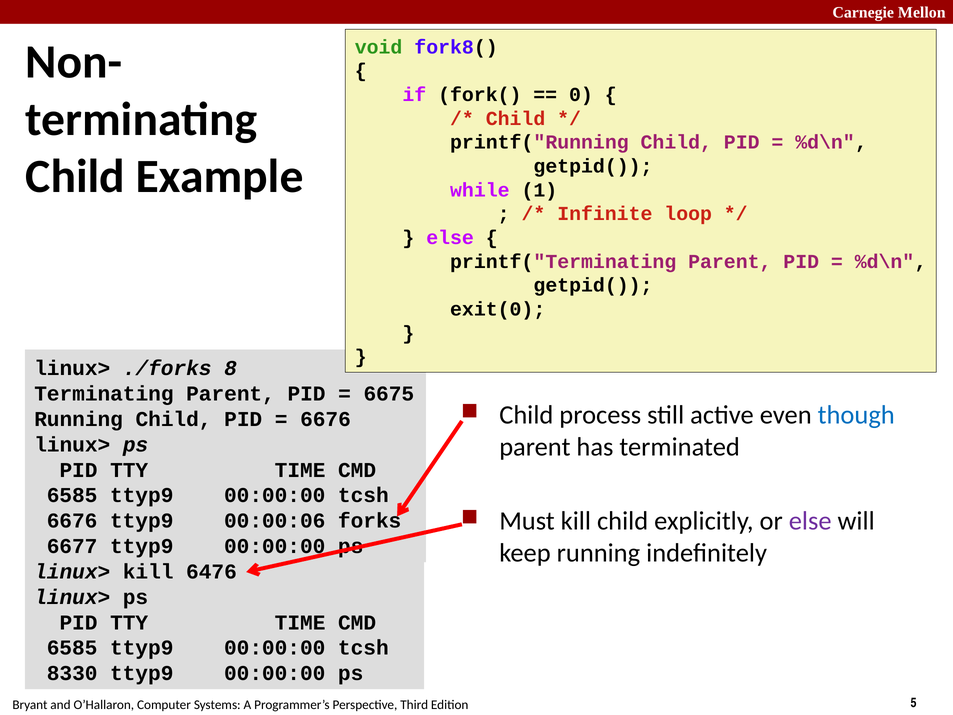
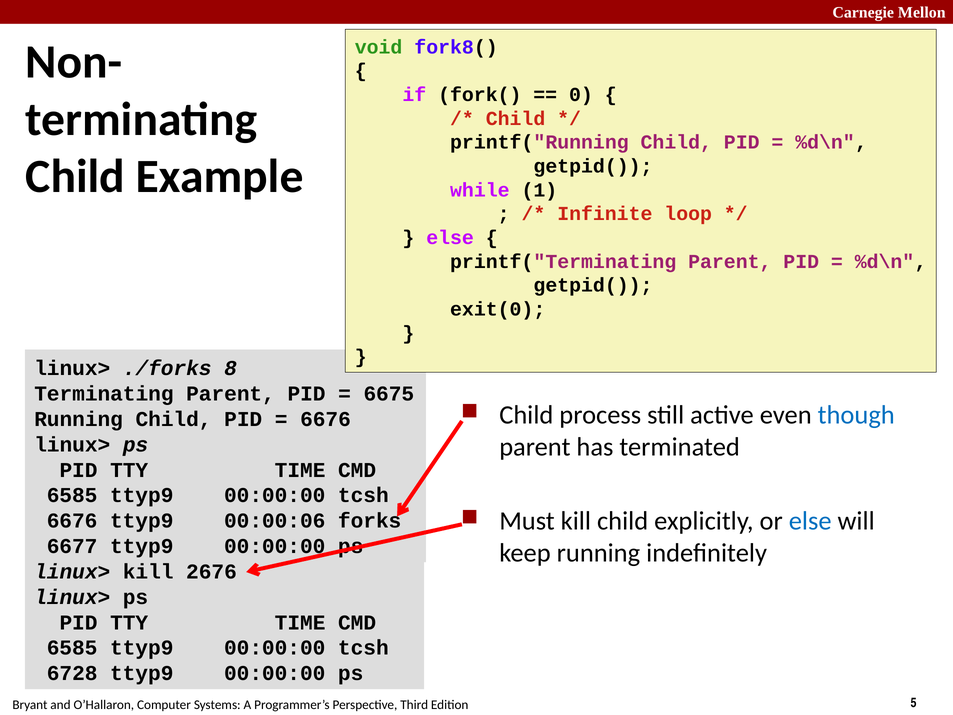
else at (810, 521) colour: purple -> blue
6476: 6476 -> 2676
8330: 8330 -> 6728
